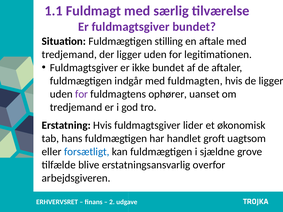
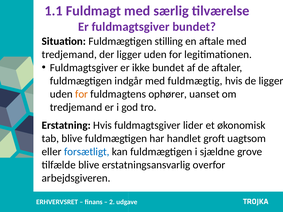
fuldmagten: fuldmagten -> fuldmægtig
for at (82, 94) colour: purple -> orange
tab hans: hans -> blive
